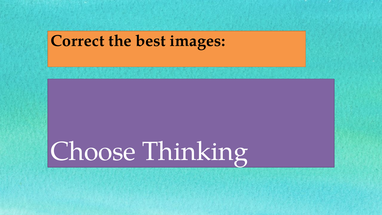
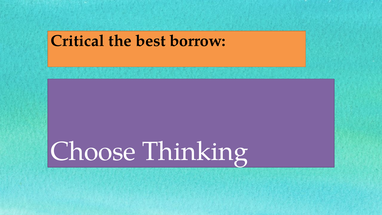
Correct: Correct -> Critical
images: images -> borrow
